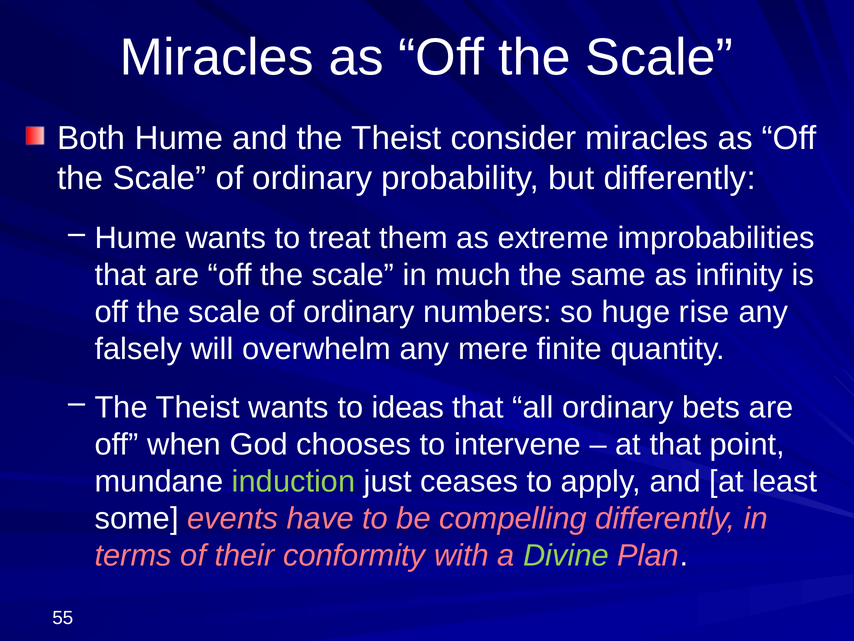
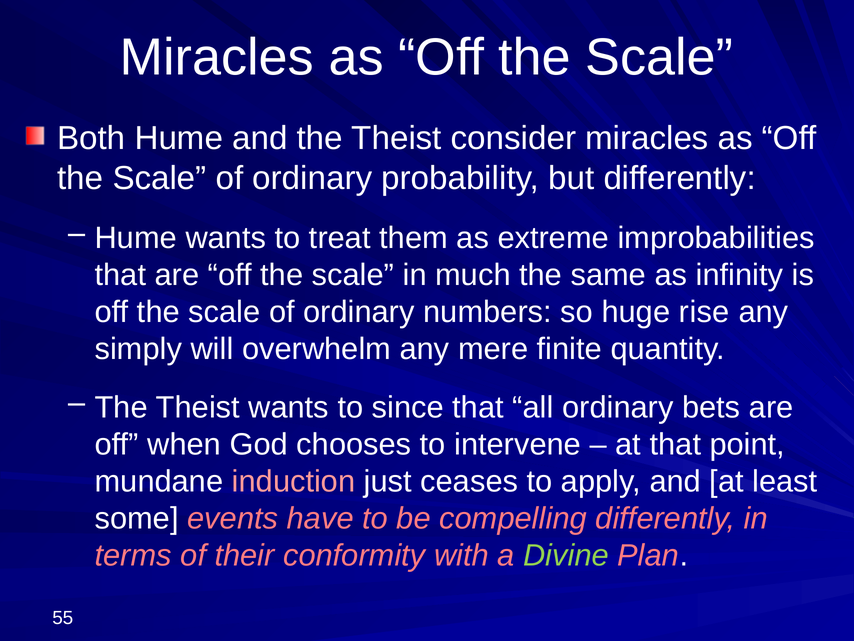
falsely: falsely -> simply
ideas: ideas -> since
induction colour: light green -> pink
